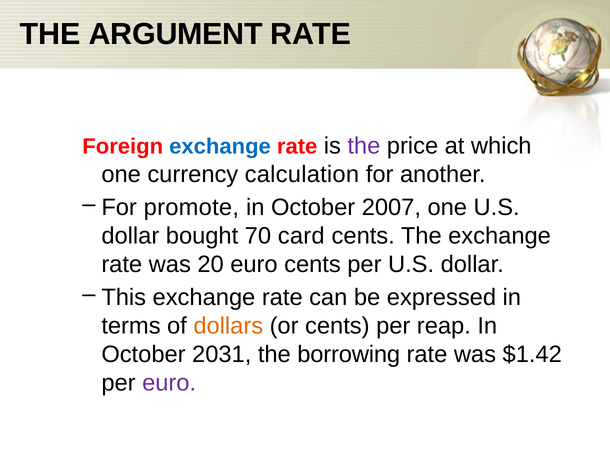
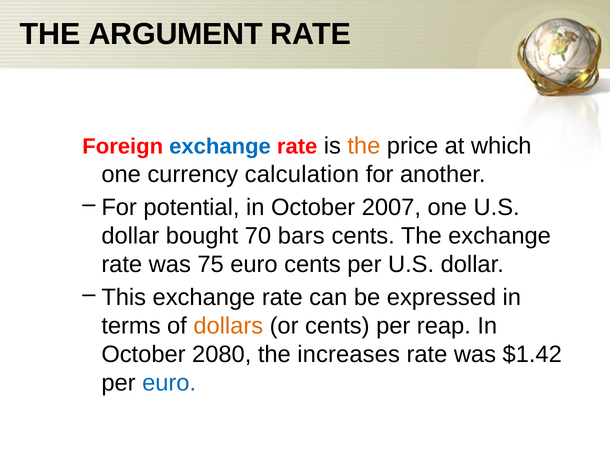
the at (364, 146) colour: purple -> orange
promote: promote -> potential
card: card -> bars
20: 20 -> 75
2031: 2031 -> 2080
borrowing: borrowing -> increases
euro at (169, 383) colour: purple -> blue
